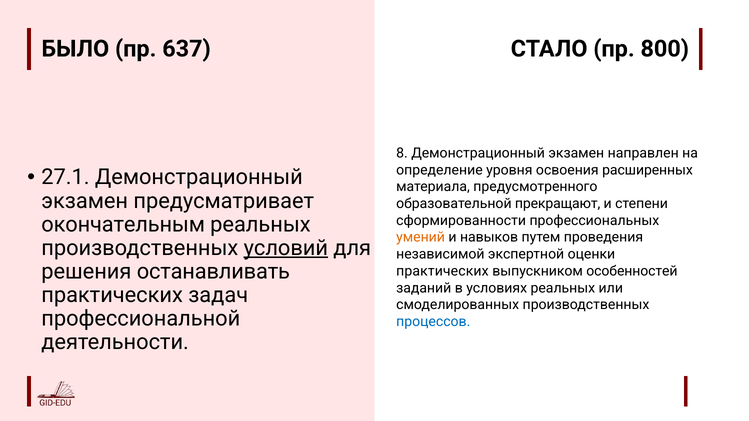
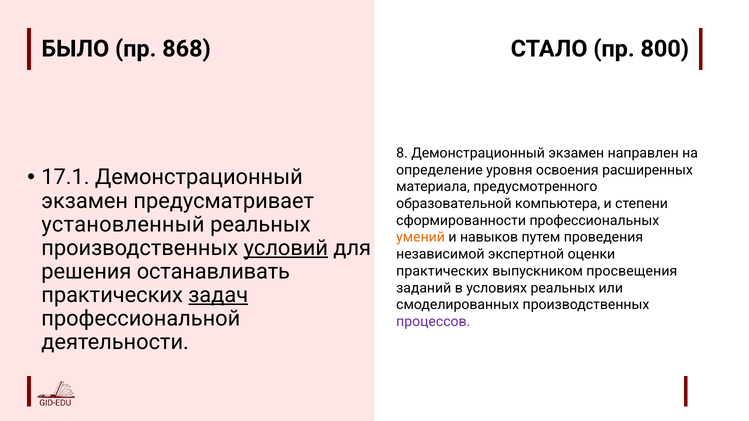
637: 637 -> 868
27.1: 27.1 -> 17.1
прекращают: прекращают -> компьютера
окончательным: окончательным -> установленный
особенностей: особенностей -> просвещения
задач underline: none -> present
процессов colour: blue -> purple
